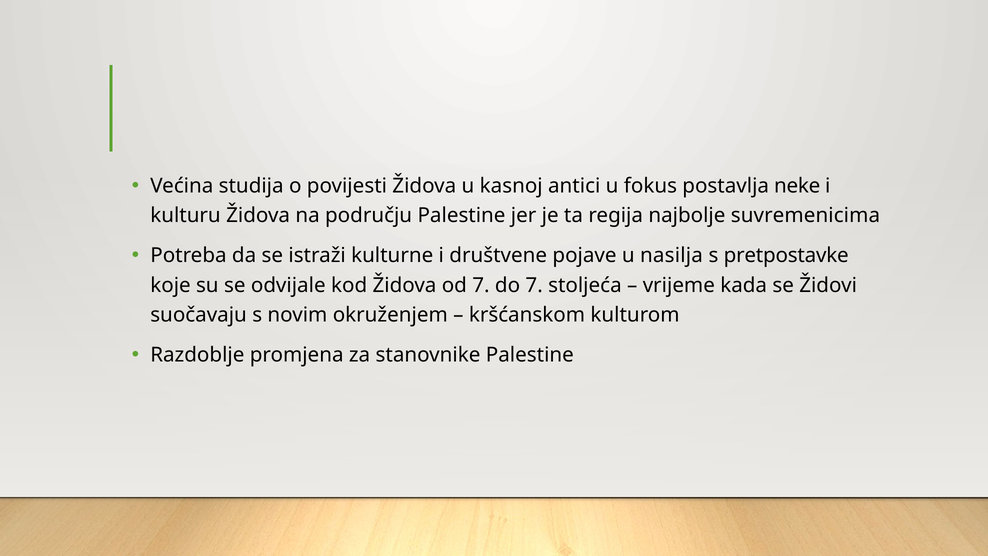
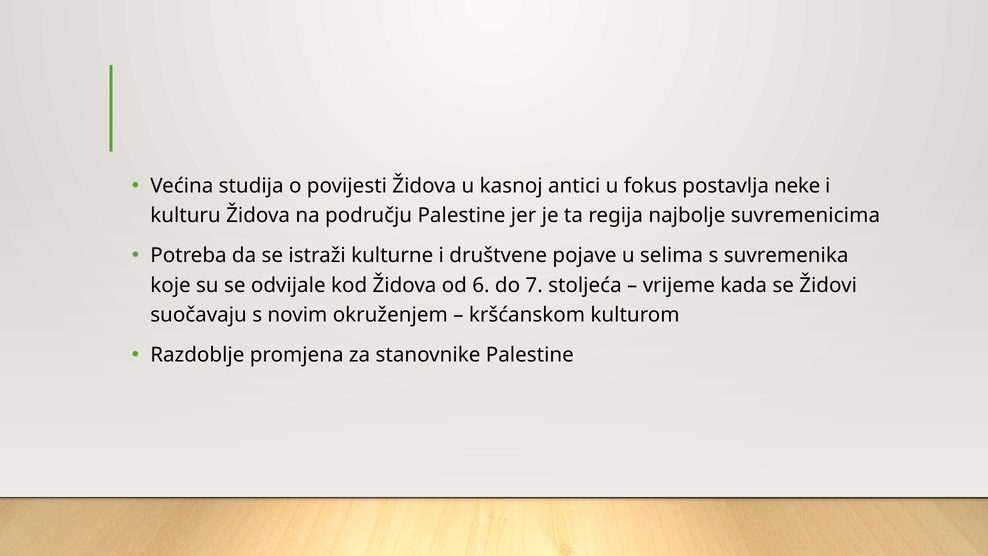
nasilja: nasilja -> selima
pretpostavke: pretpostavke -> suvremenika
od 7: 7 -> 6
